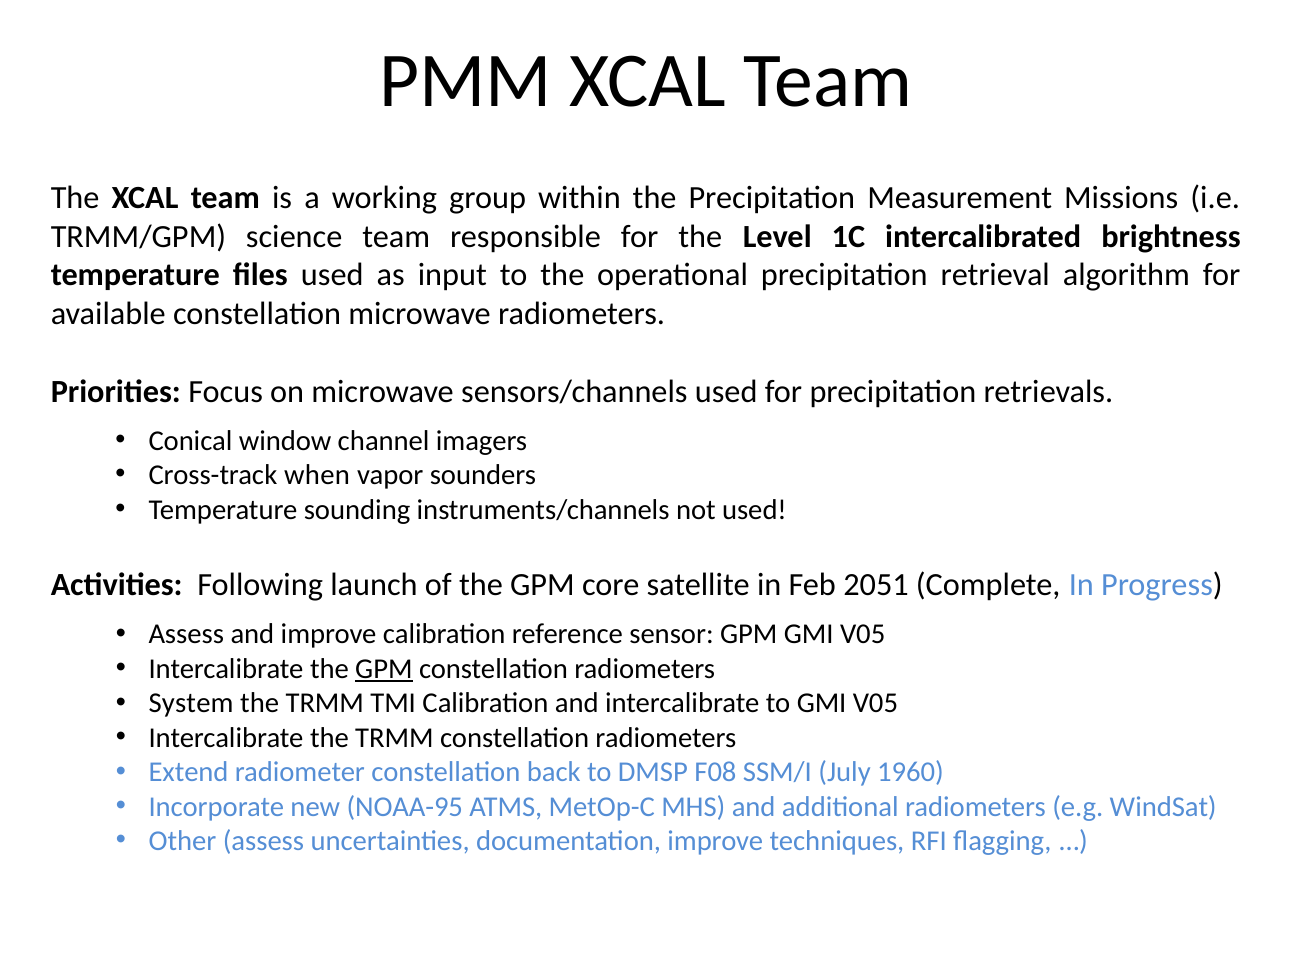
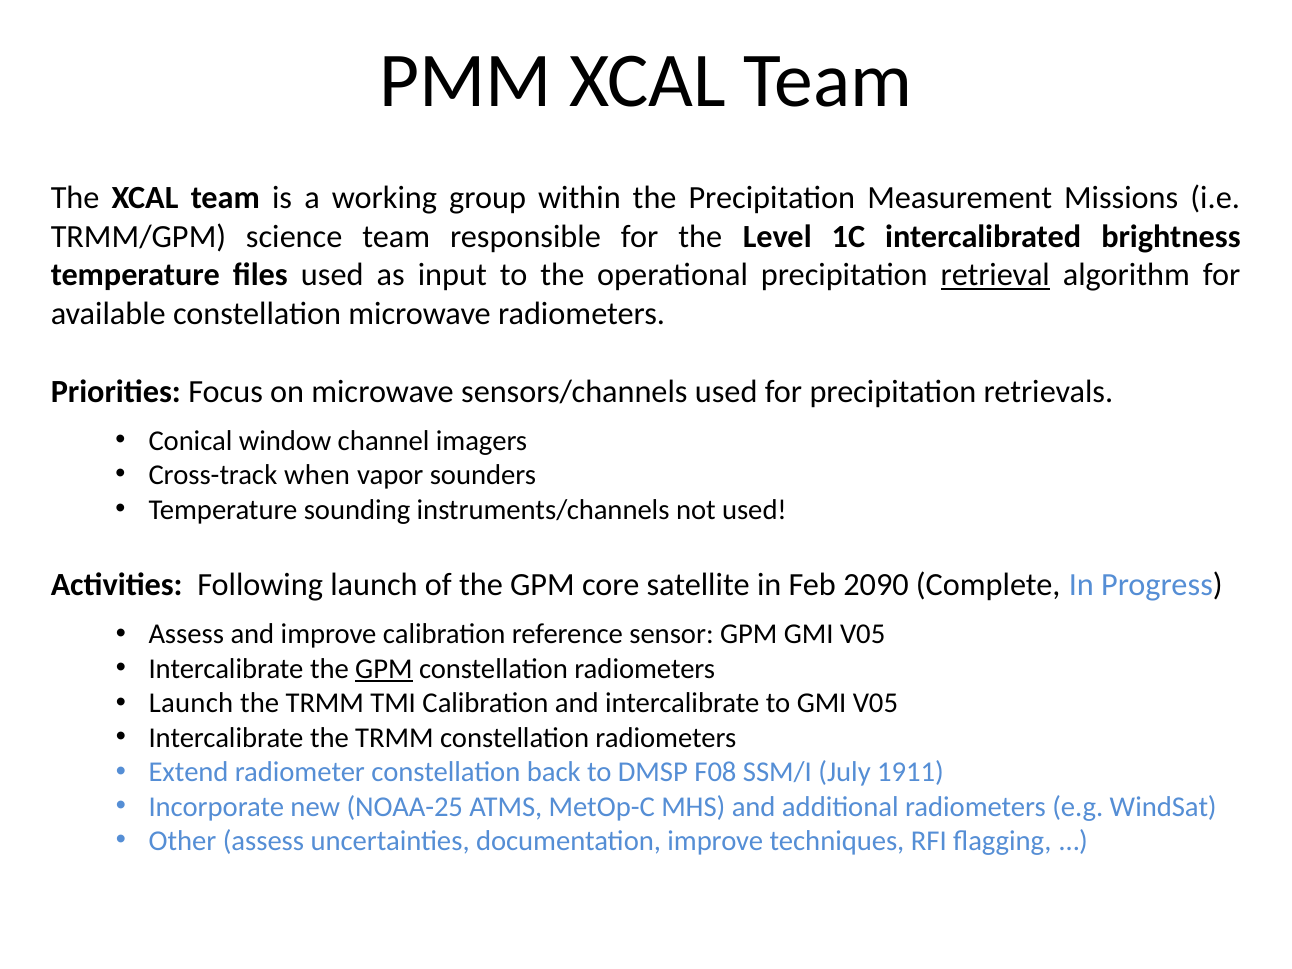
retrieval underline: none -> present
2051: 2051 -> 2090
System at (191, 703): System -> Launch
1960: 1960 -> 1911
NOAA-95: NOAA-95 -> NOAA-25
